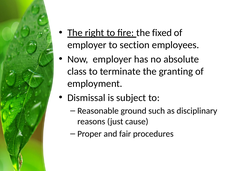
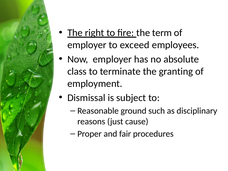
fixed: fixed -> term
section: section -> exceed
